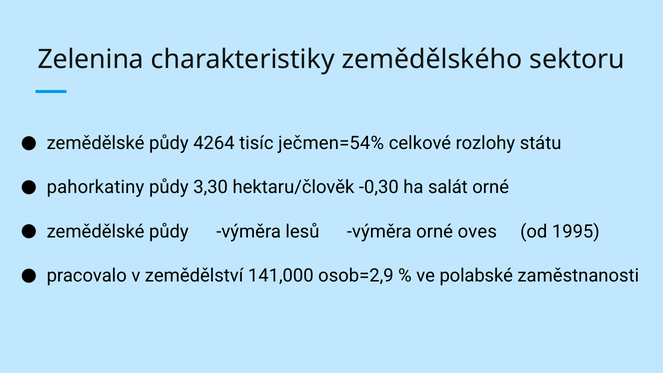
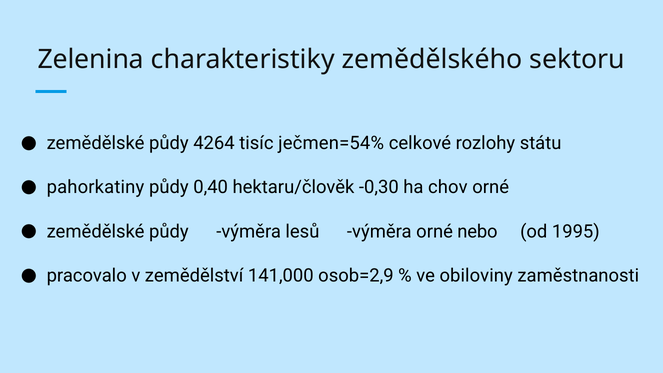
3,30: 3,30 -> 0,40
salát: salát -> chov
oves: oves -> nebo
polabské: polabské -> obiloviny
